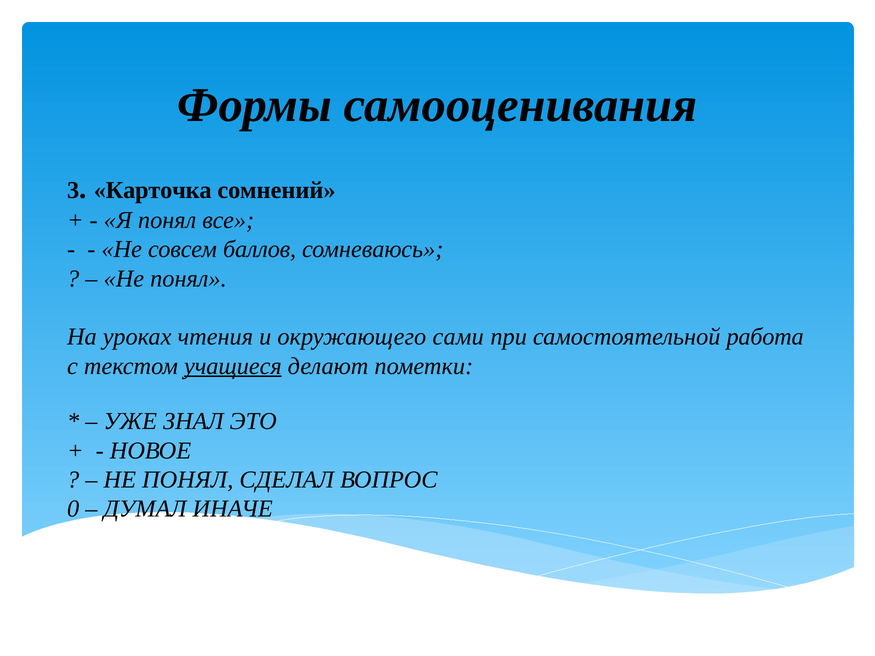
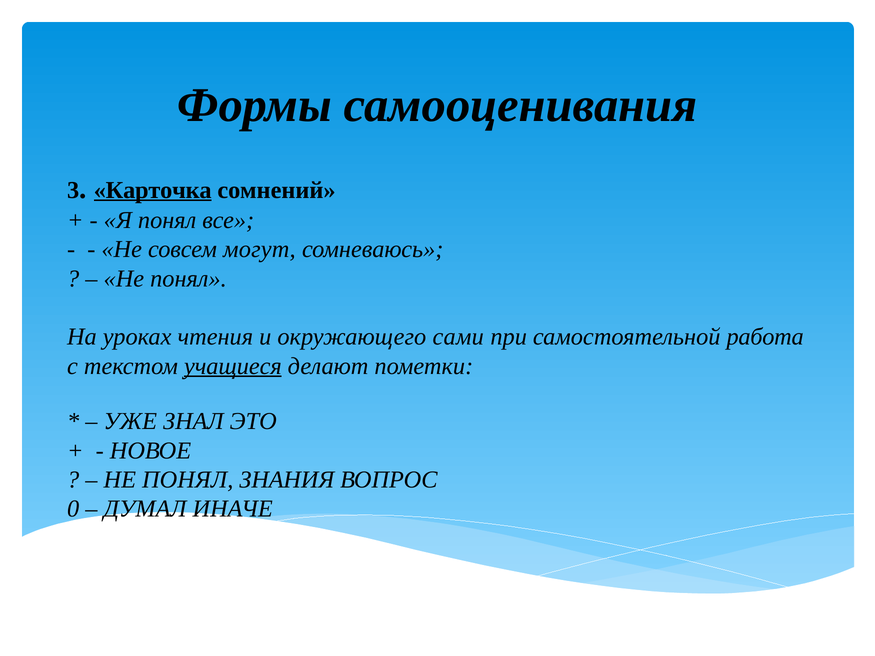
Карточка underline: none -> present
баллов: баллов -> могут
СДЕЛАЛ: СДЕЛАЛ -> ЗНАНИЯ
